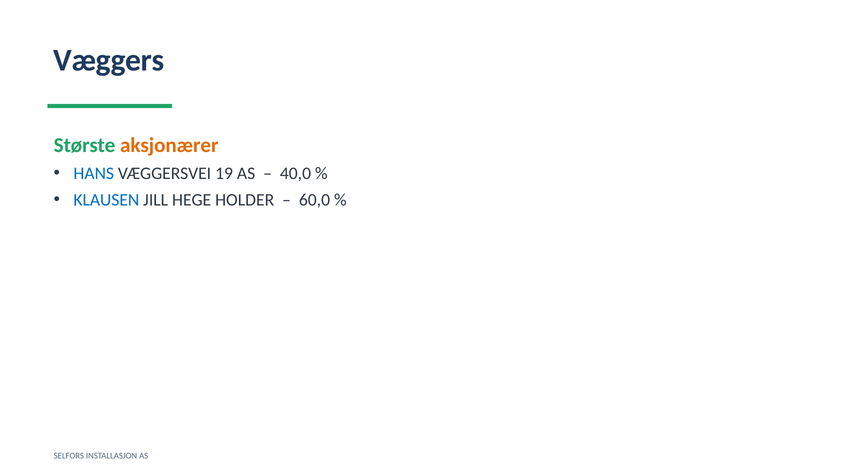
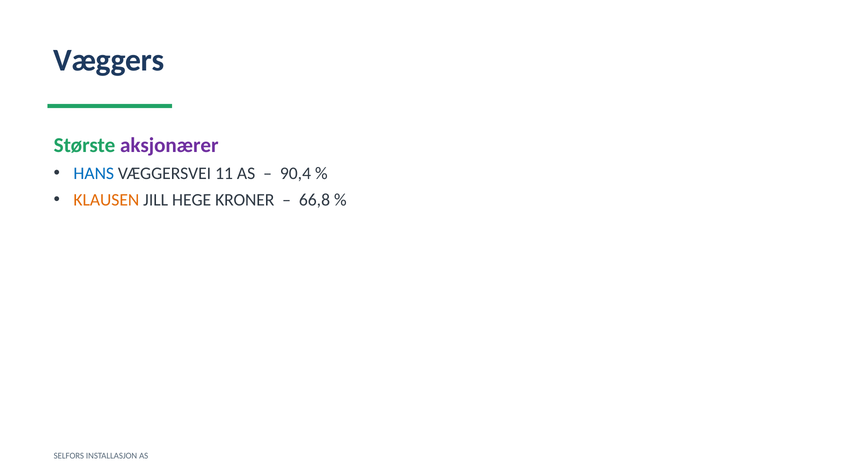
aksjonærer colour: orange -> purple
19: 19 -> 11
40,0: 40,0 -> 90,4
KLAUSEN colour: blue -> orange
HOLDER: HOLDER -> KRONER
60,0: 60,0 -> 66,8
